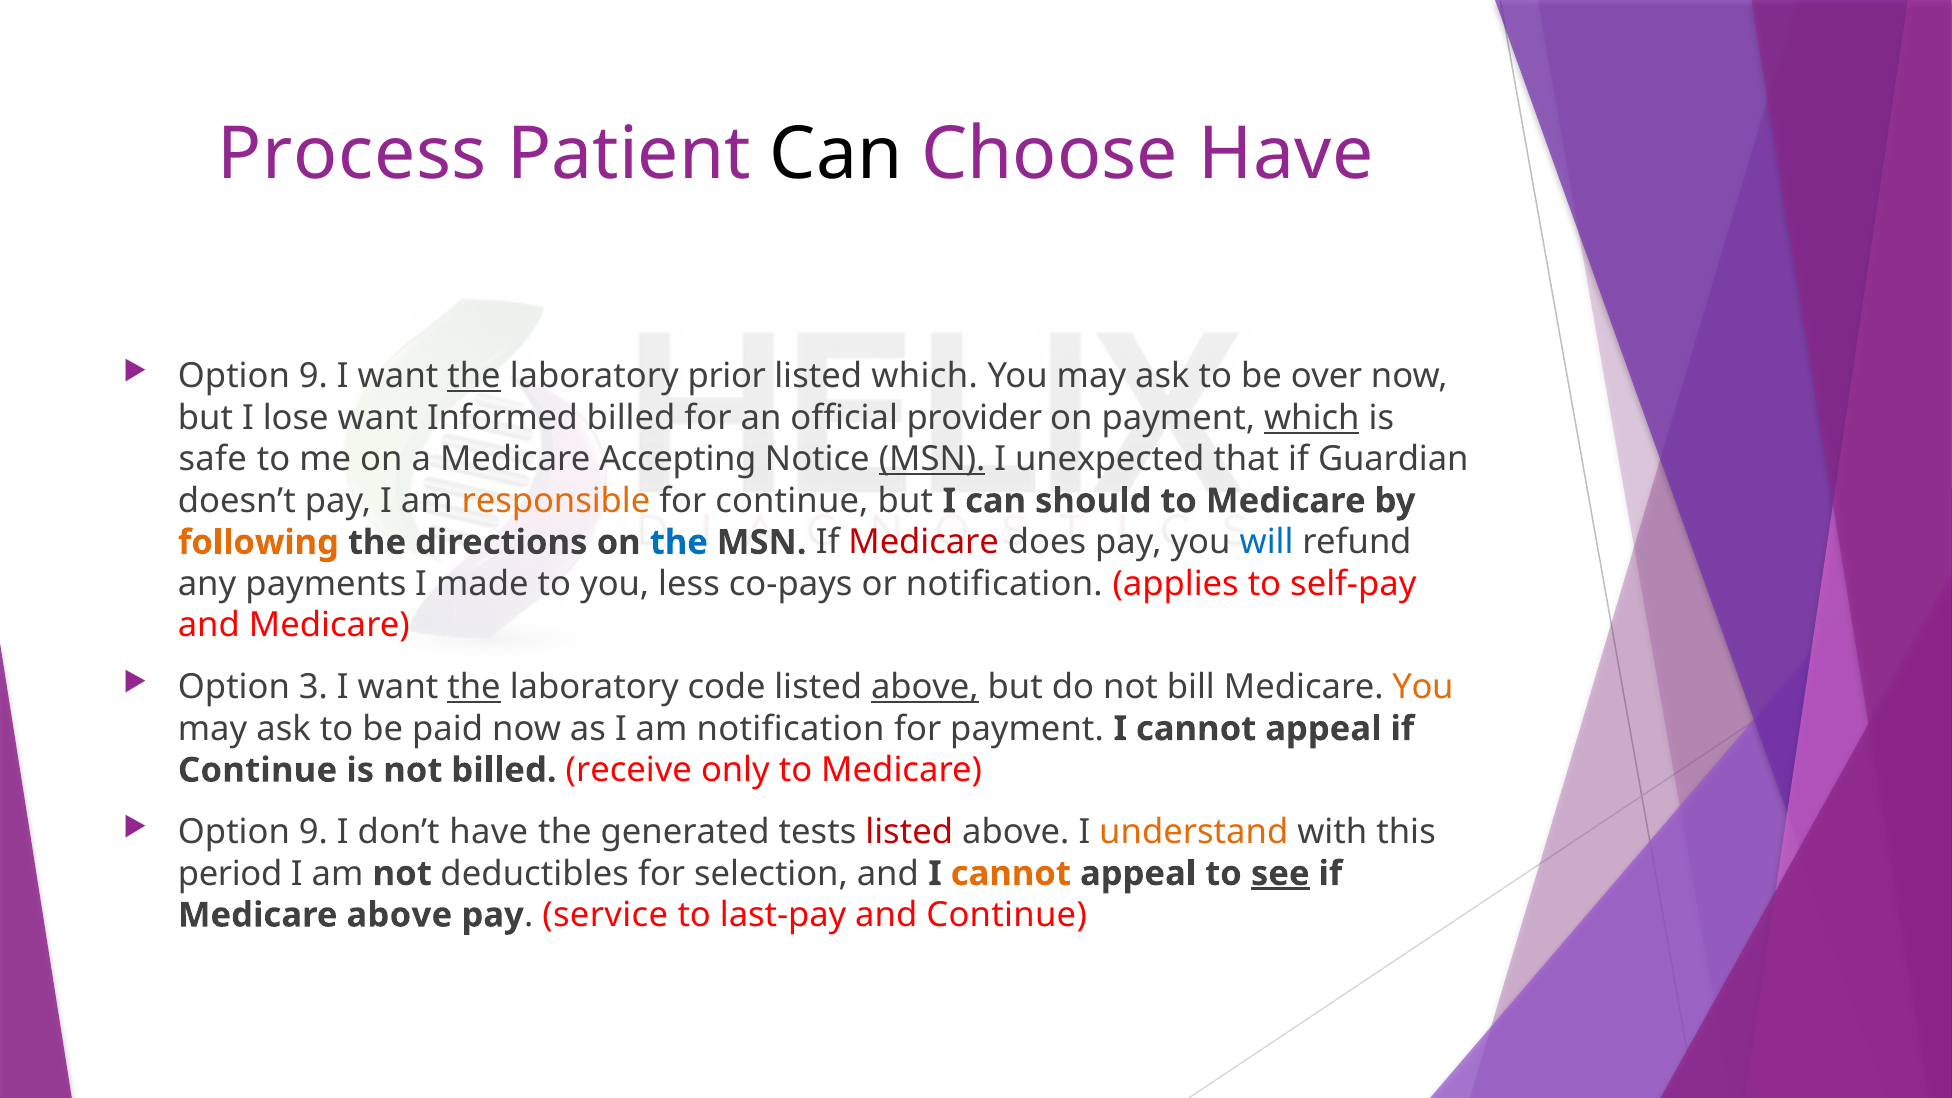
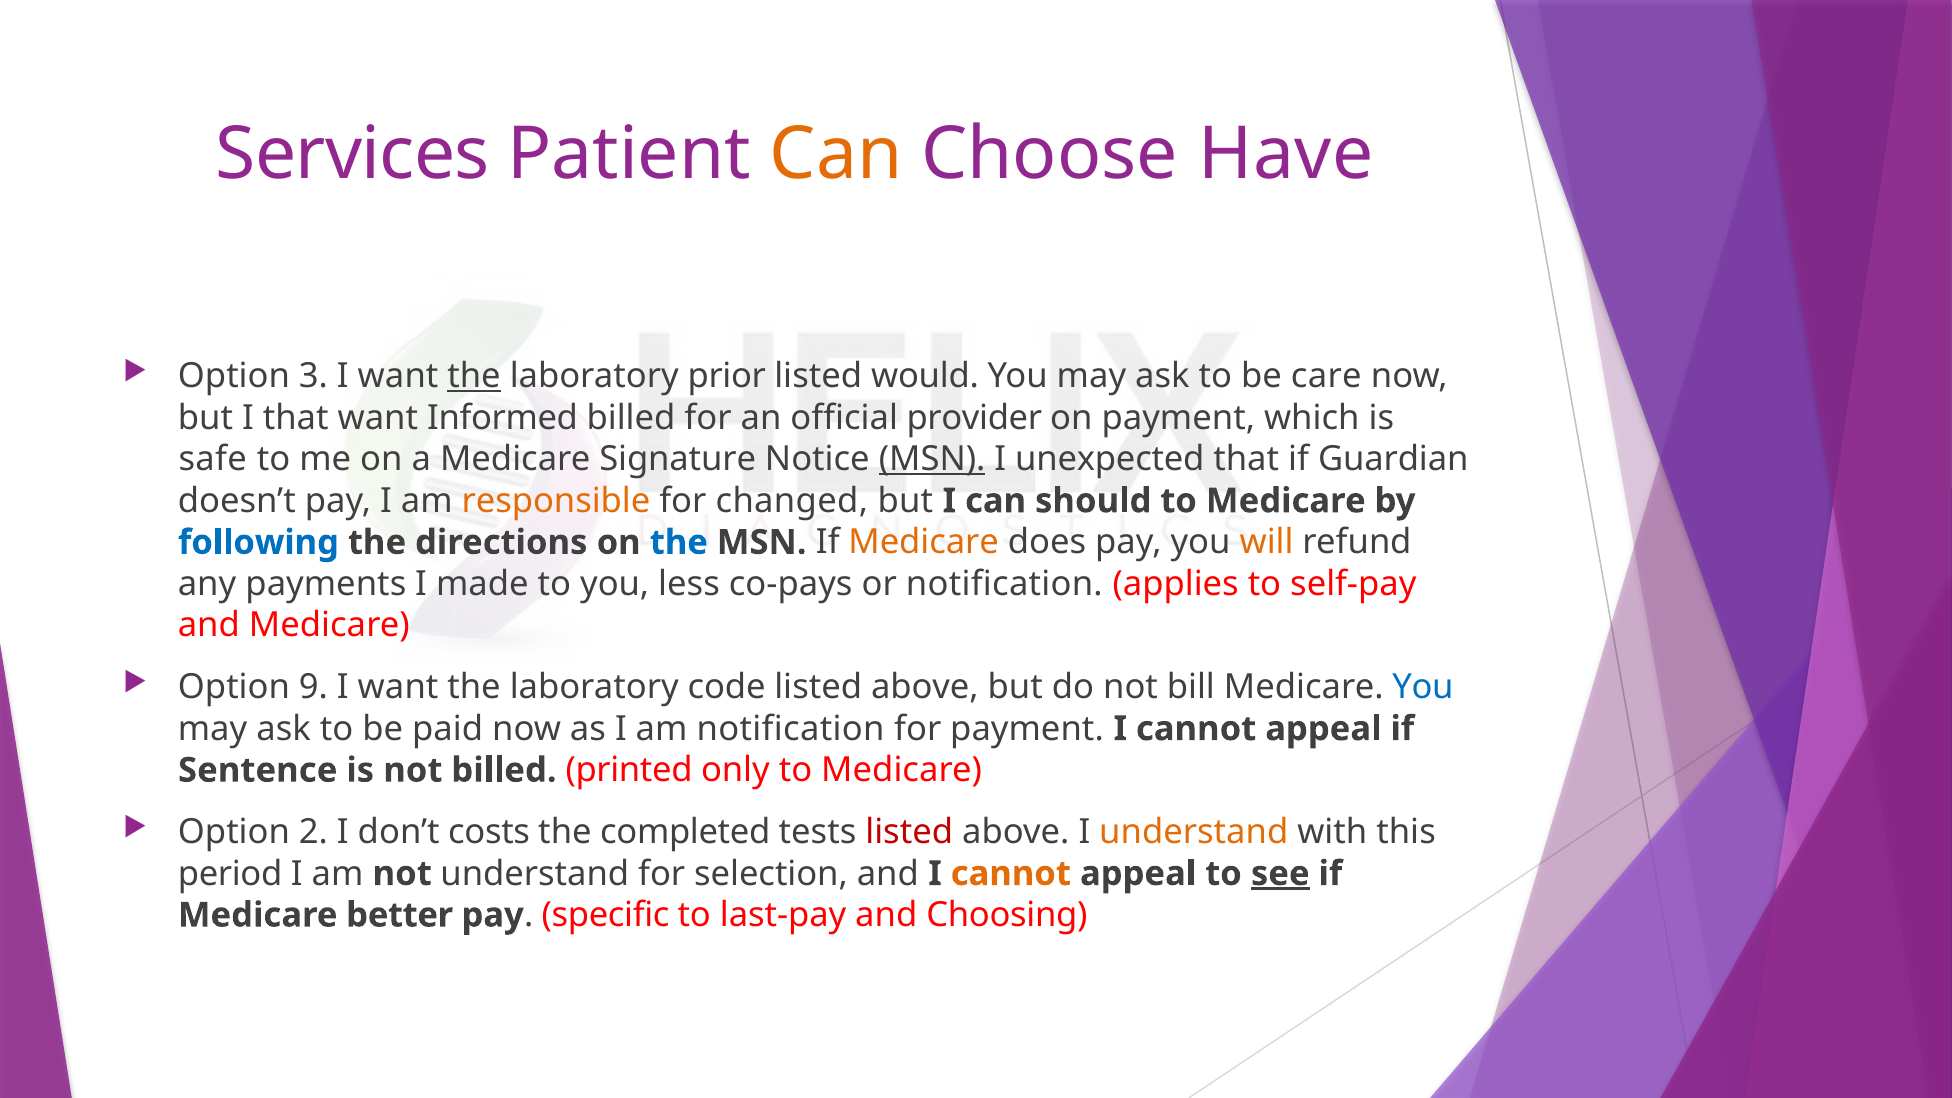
Process: Process -> Services
Can at (836, 154) colour: black -> orange
9 at (313, 376): 9 -> 3
listed which: which -> would
over: over -> care
I lose: lose -> that
which at (1312, 418) underline: present -> none
Accepting: Accepting -> Signature
for continue: continue -> changed
following colour: orange -> blue
Medicare at (924, 542) colour: red -> orange
will colour: blue -> orange
3: 3 -> 9
the at (474, 687) underline: present -> none
above at (925, 687) underline: present -> none
You at (1423, 687) colour: orange -> blue
Continue at (258, 770): Continue -> Sentence
receive: receive -> printed
9 at (313, 832): 9 -> 2
don’t have: have -> costs
generated: generated -> completed
not deductibles: deductibles -> understand
Medicare above: above -> better
service: service -> specific
and Continue: Continue -> Choosing
